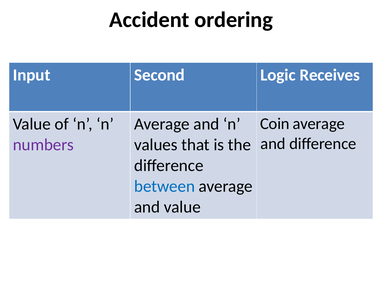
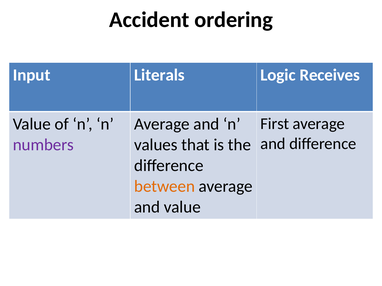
Second: Second -> Literals
Coin: Coin -> First
between colour: blue -> orange
